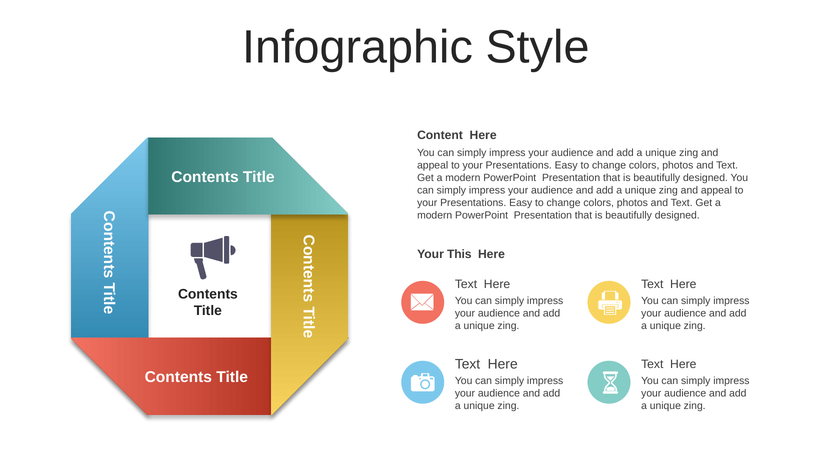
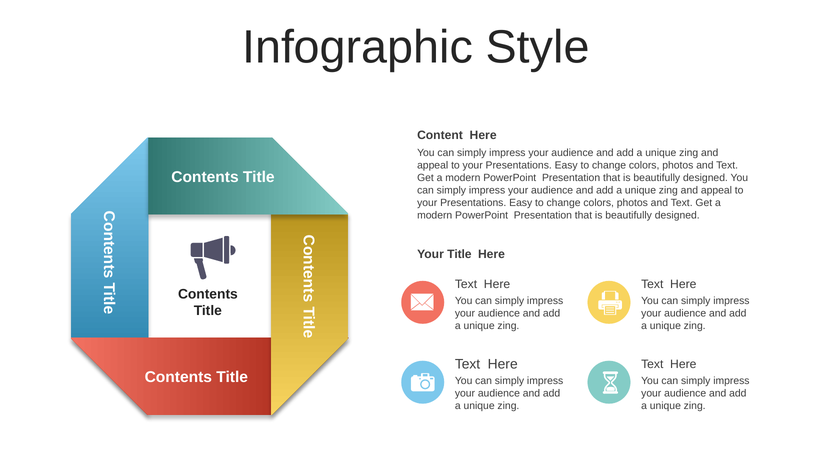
Your This: This -> Title
